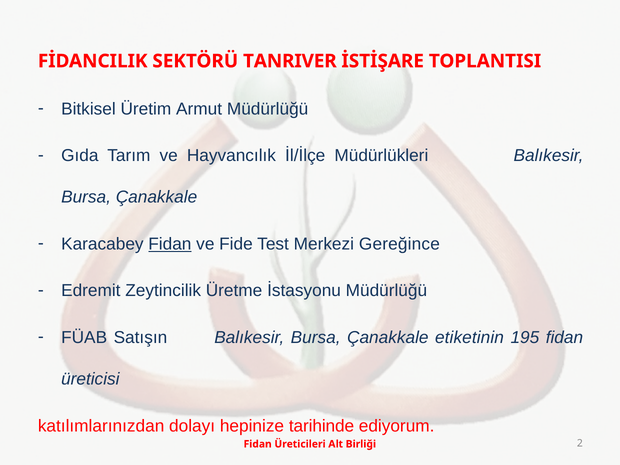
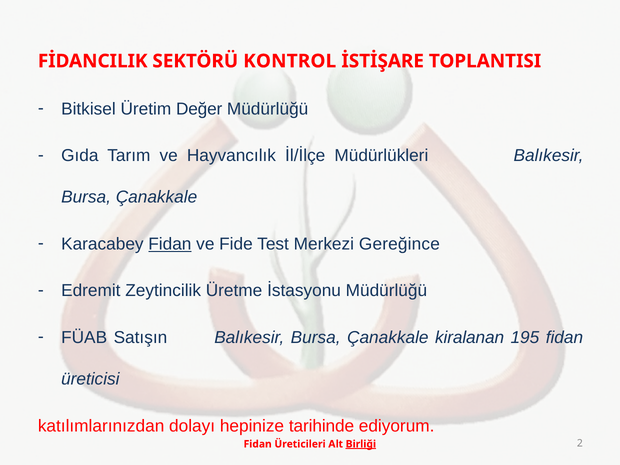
TANRIVER: TANRIVER -> KONTROL
Armut: Armut -> Değer
etiketinin: etiketinin -> kiralanan
Birliği underline: none -> present
